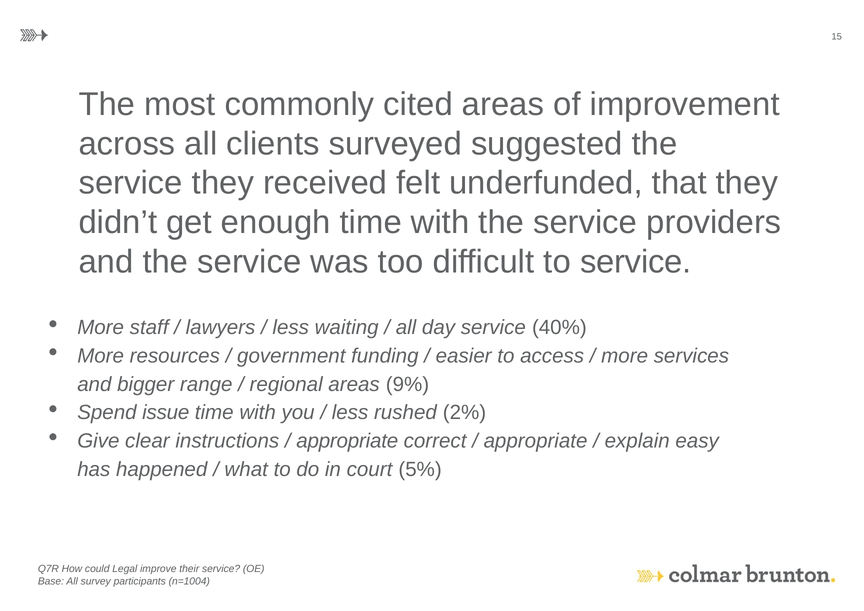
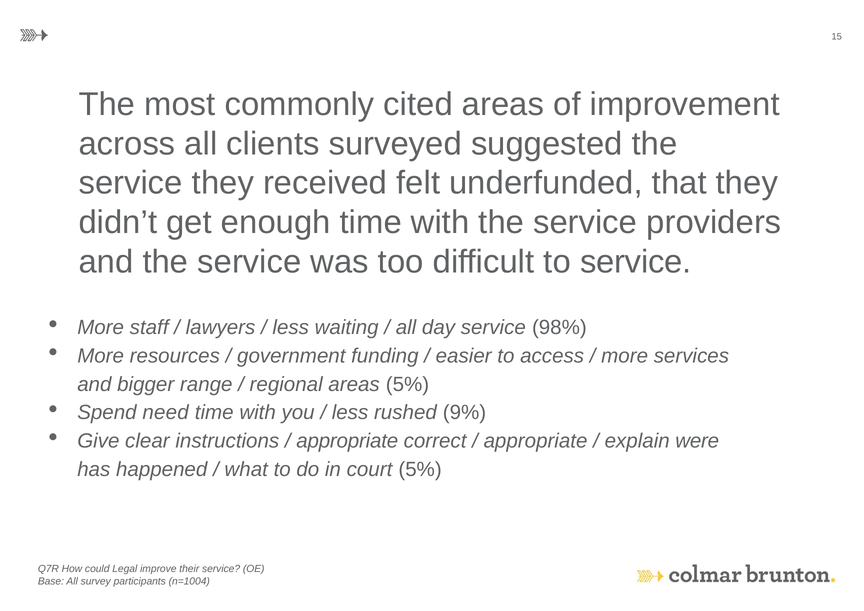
40%: 40% -> 98%
areas 9%: 9% -> 5%
issue: issue -> need
2%: 2% -> 9%
easy: easy -> were
